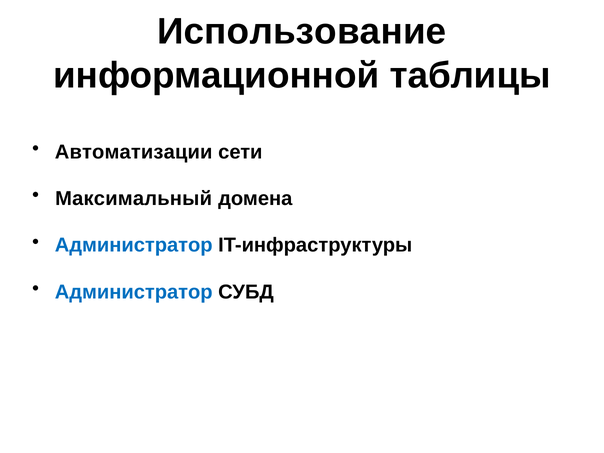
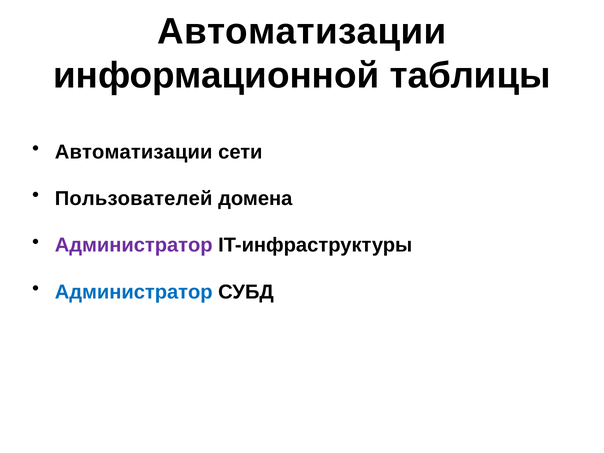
Использование at (302, 31): Использование -> Автоматизации
Максимальный: Максимальный -> Пользователей
Администратор at (134, 245) colour: blue -> purple
